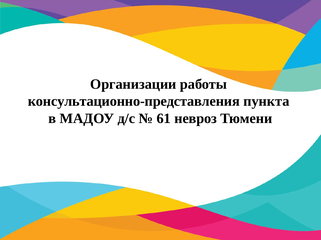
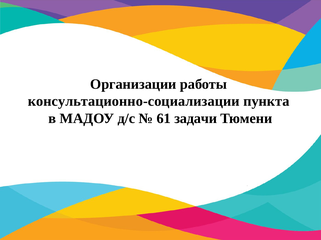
консультационно-представления: консультационно-представления -> консультационно-социализации
невроз: невроз -> задачи
